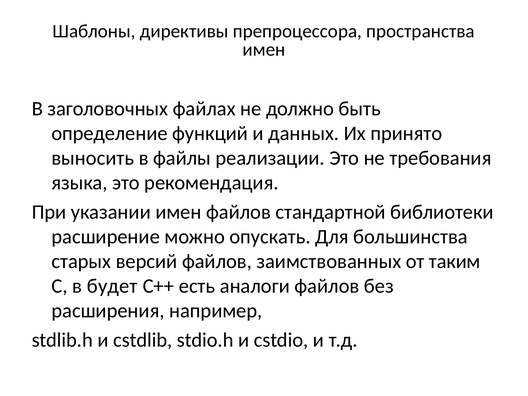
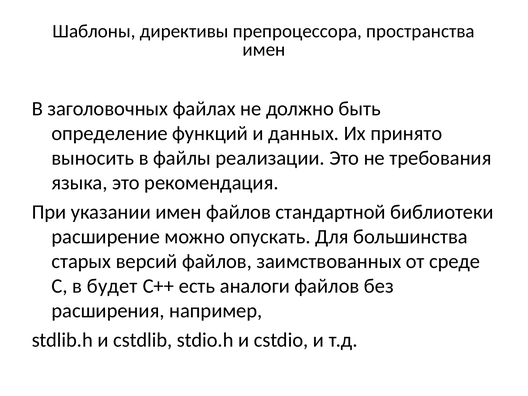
таким: таким -> среде
